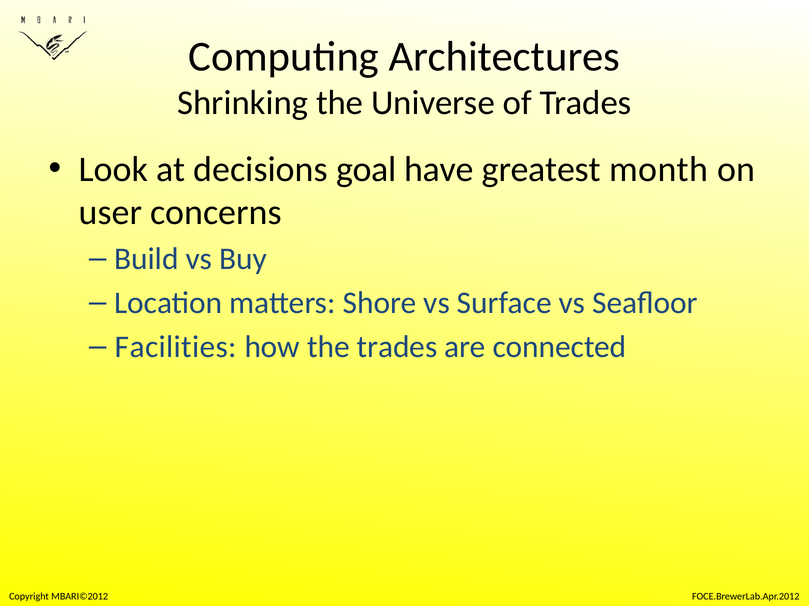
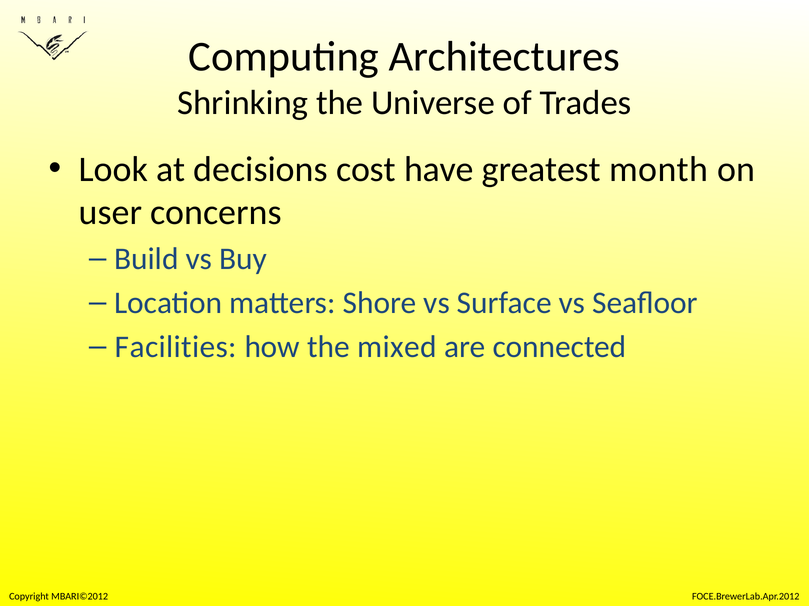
goal: goal -> cost
the trades: trades -> mixed
